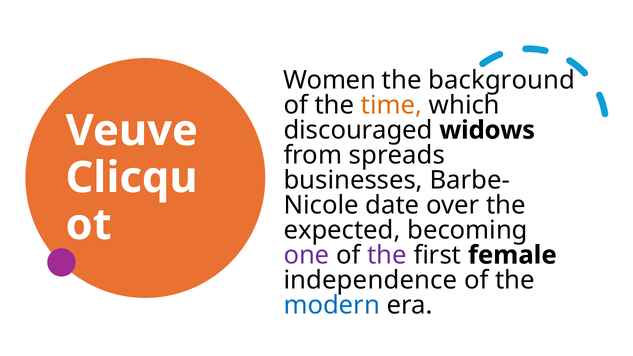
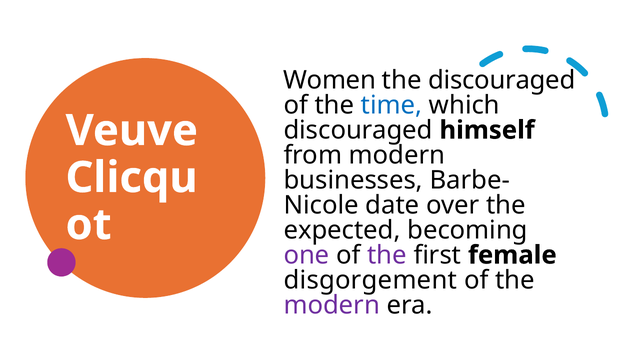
the background: background -> discouraged
time colour: orange -> blue
widows: widows -> himself
from spreads: spreads -> modern
independence: independence -> disgorgement
modern at (332, 305) colour: blue -> purple
